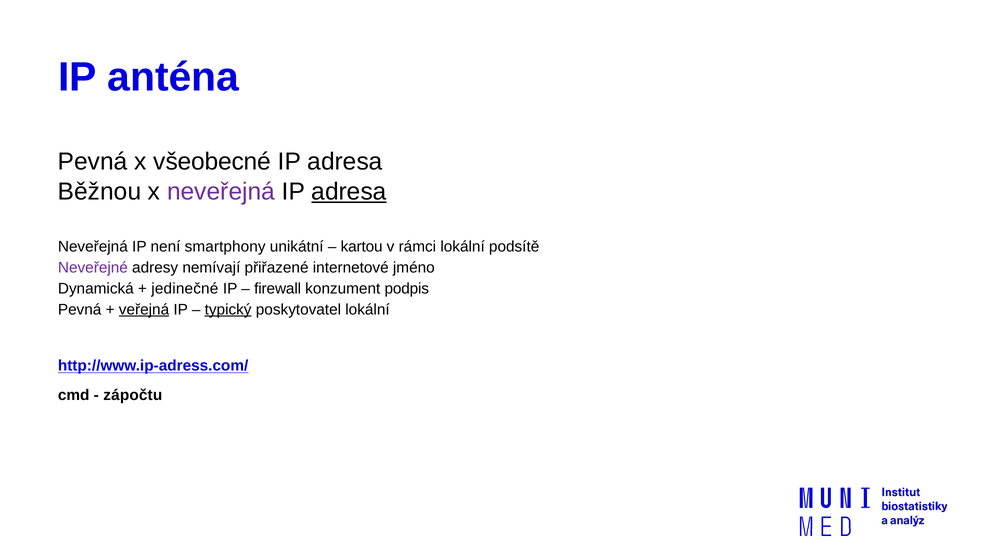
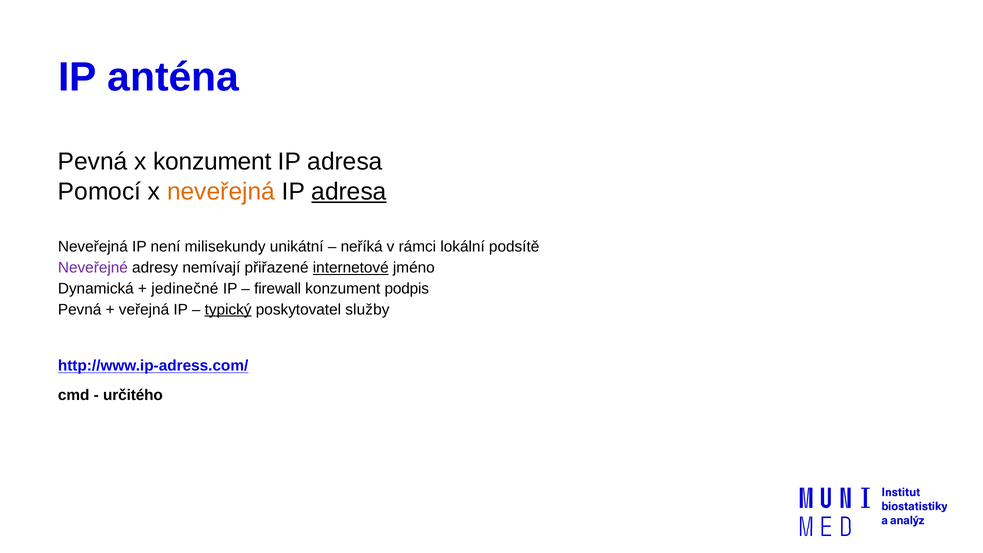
x všeobecné: všeobecné -> konzument
Běžnou: Běžnou -> Pomocí
neveřejná at (221, 191) colour: purple -> orange
smartphony: smartphony -> milisekundy
kartou: kartou -> neříká
internetové underline: none -> present
veřejná underline: present -> none
poskytovatel lokální: lokální -> služby
zápočtu: zápočtu -> určitého
